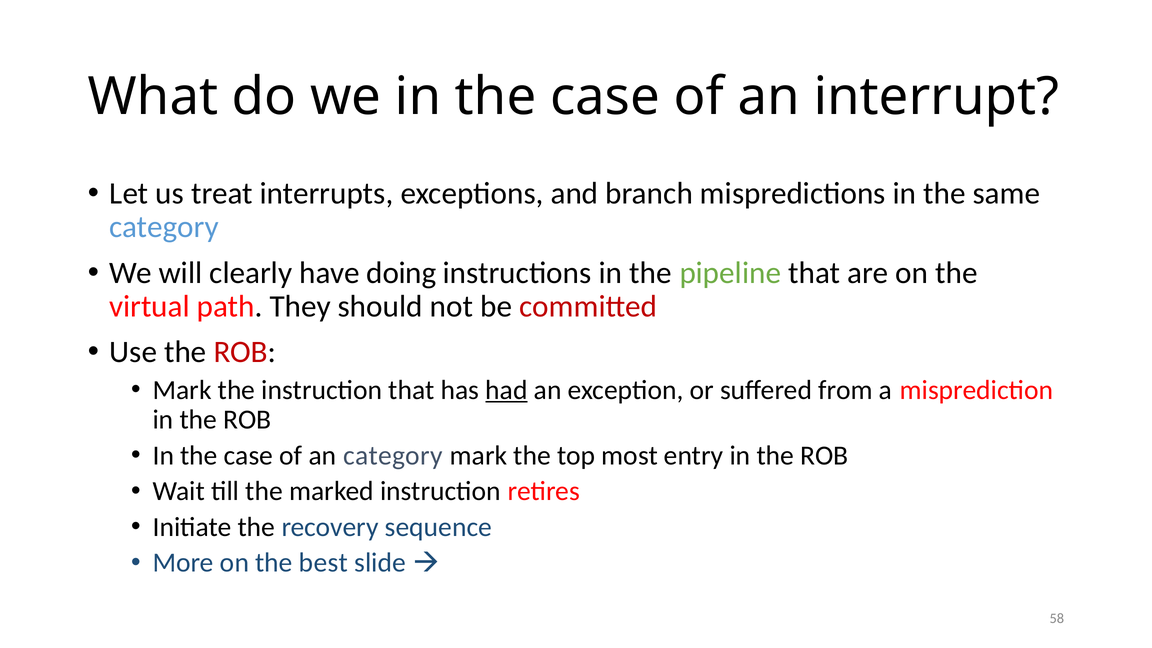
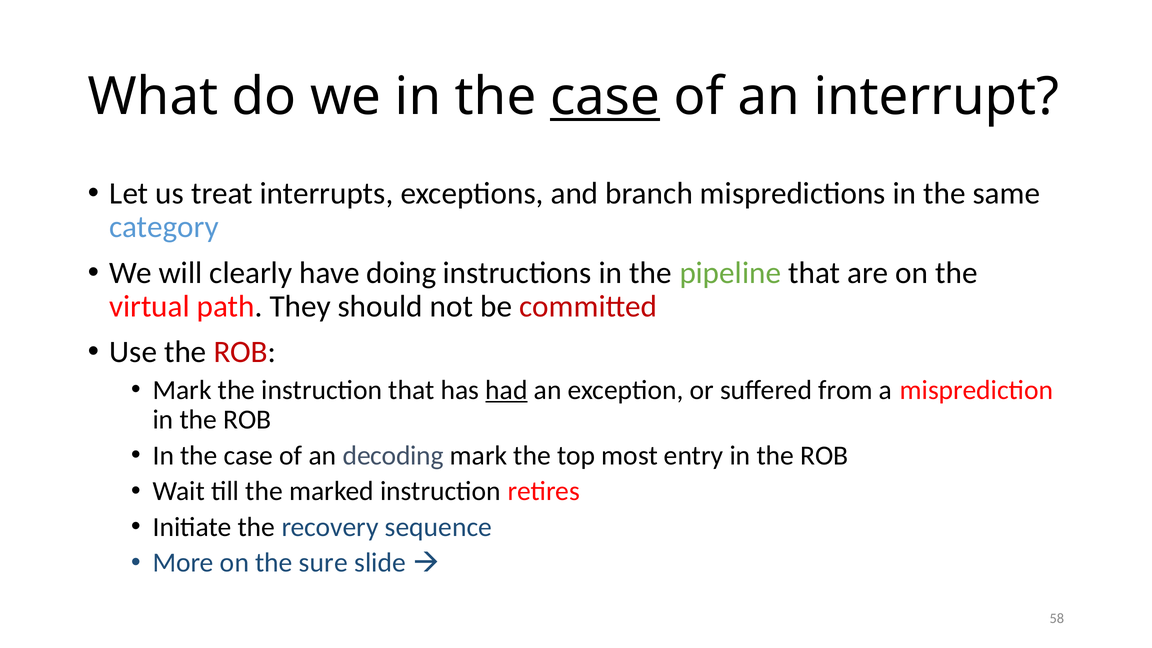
case at (605, 97) underline: none -> present
an category: category -> decoding
best: best -> sure
